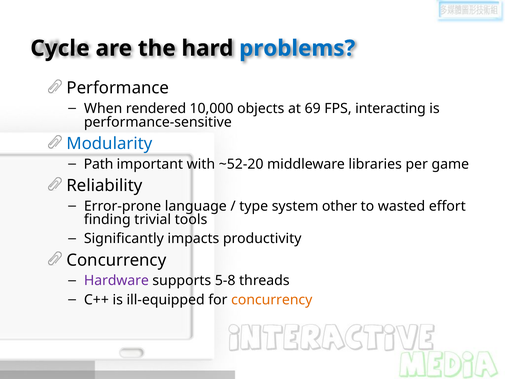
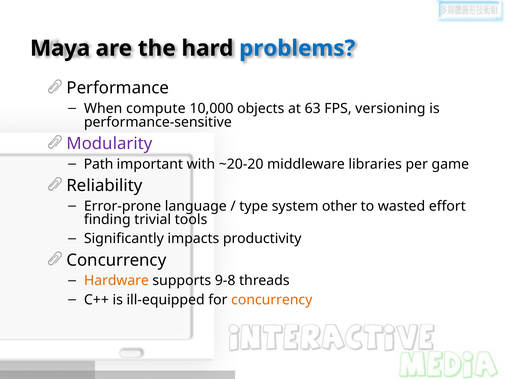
Cycle: Cycle -> Maya
rendered: rendered -> compute
69: 69 -> 63
interacting: interacting -> versioning
Modularity colour: blue -> purple
~52-20: ~52-20 -> ~20-20
Hardware colour: purple -> orange
5-8: 5-8 -> 9-8
